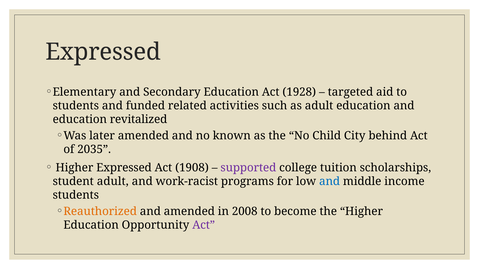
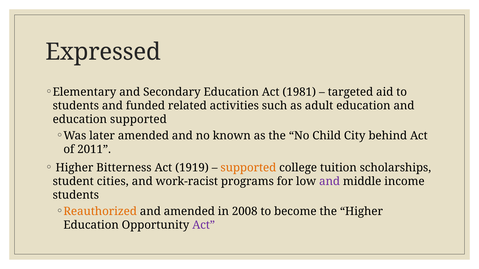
1928: 1928 -> 1981
education revitalized: revitalized -> supported
2035: 2035 -> 2011
Higher Expressed: Expressed -> Bitterness
1908: 1908 -> 1919
supported at (248, 168) colour: purple -> orange
student adult: adult -> cities
and at (330, 182) colour: blue -> purple
